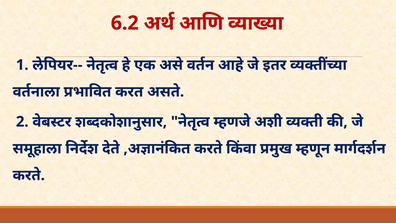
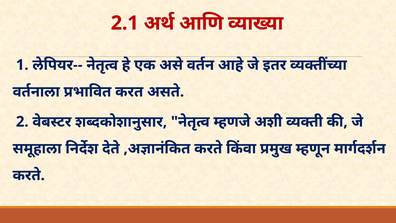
6.2: 6.2 -> 2.1
